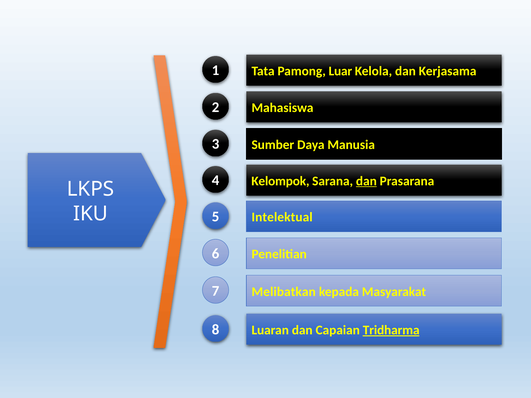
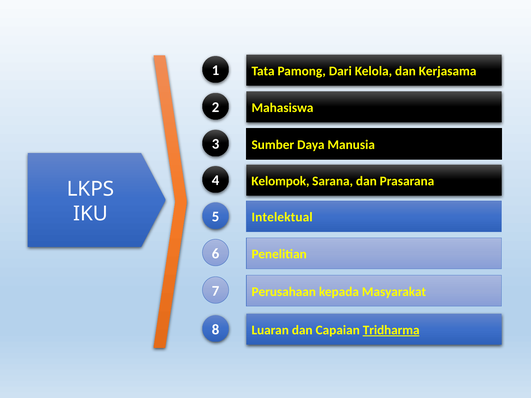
Luar: Luar -> Dari
dan at (366, 181) underline: present -> none
Melibatkan: Melibatkan -> Perusahaan
